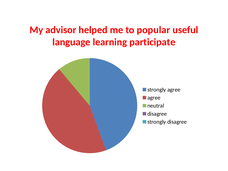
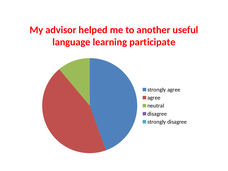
popular: popular -> another
